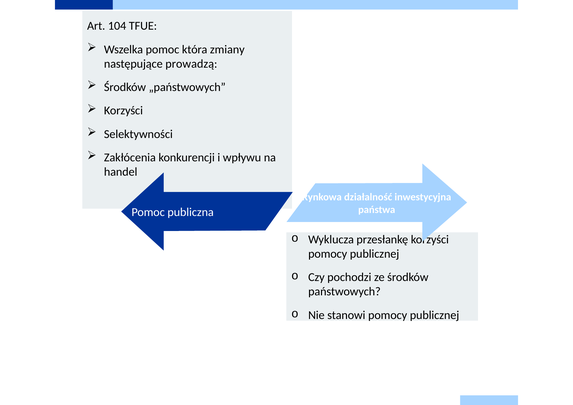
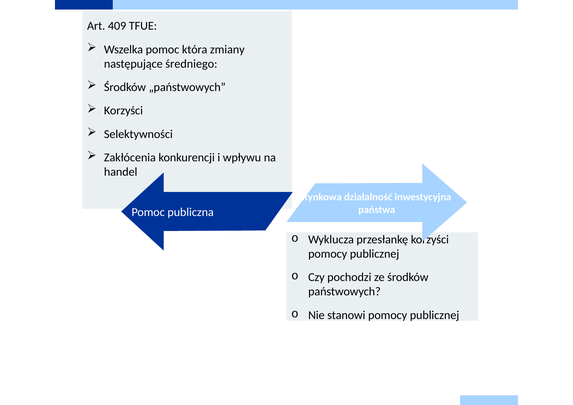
104: 104 -> 409
prowadzą: prowadzą -> średniego
